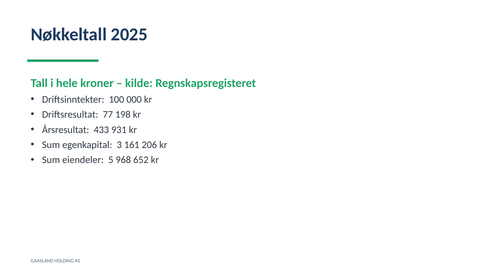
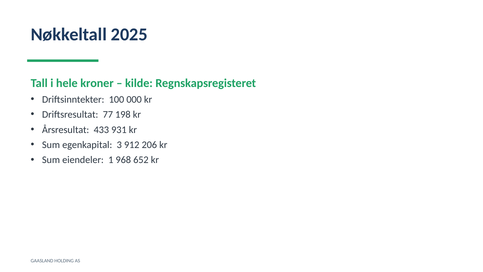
161: 161 -> 912
5: 5 -> 1
